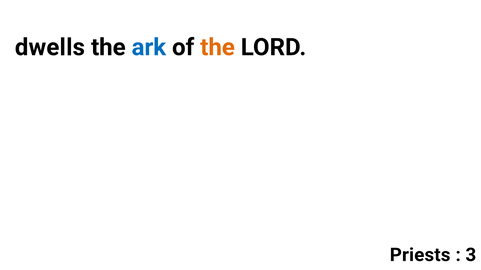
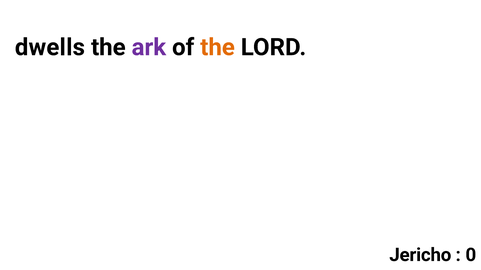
ark colour: blue -> purple
Priests: Priests -> Jericho
3: 3 -> 0
